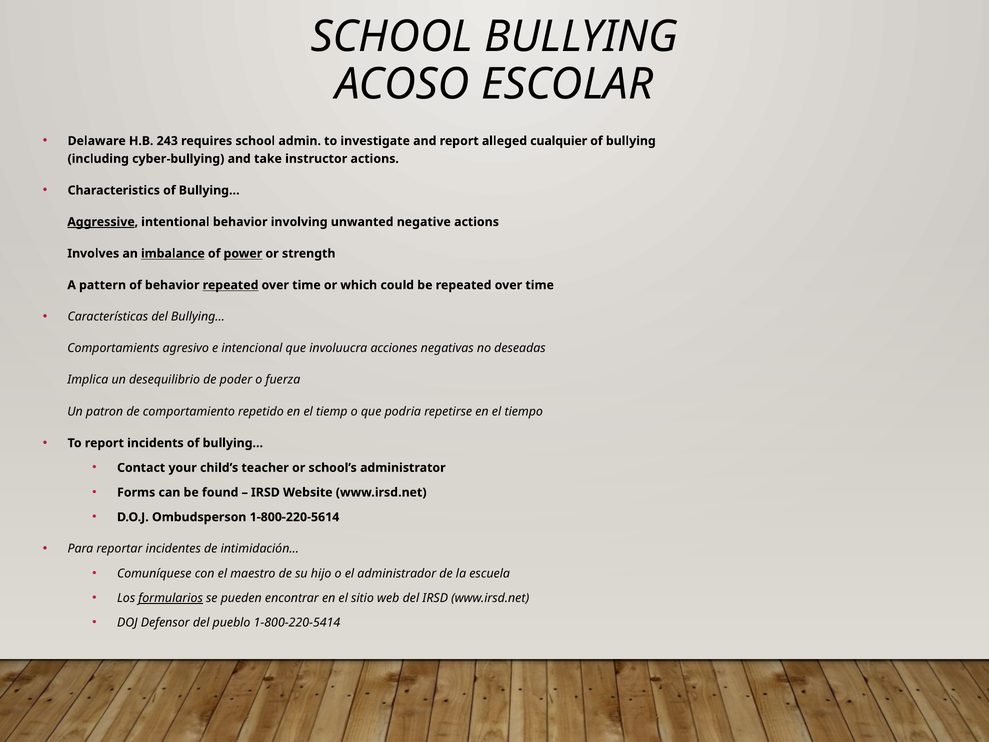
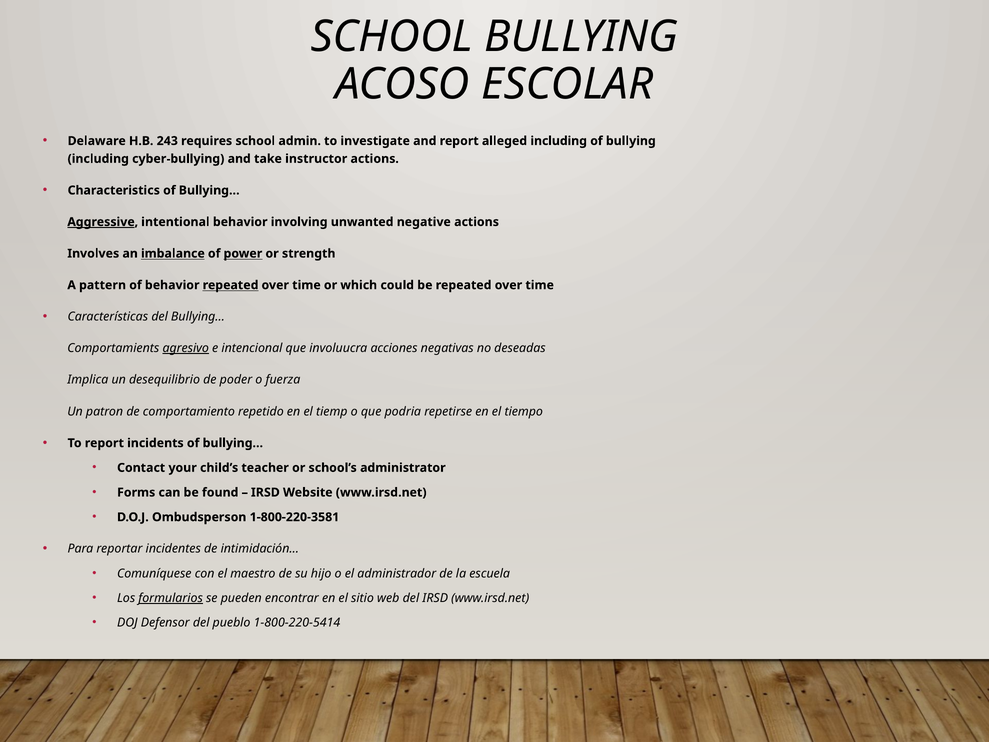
alleged cualquier: cualquier -> including
agresivo underline: none -> present
1-800-220-5614: 1-800-220-5614 -> 1-800-220-3581
